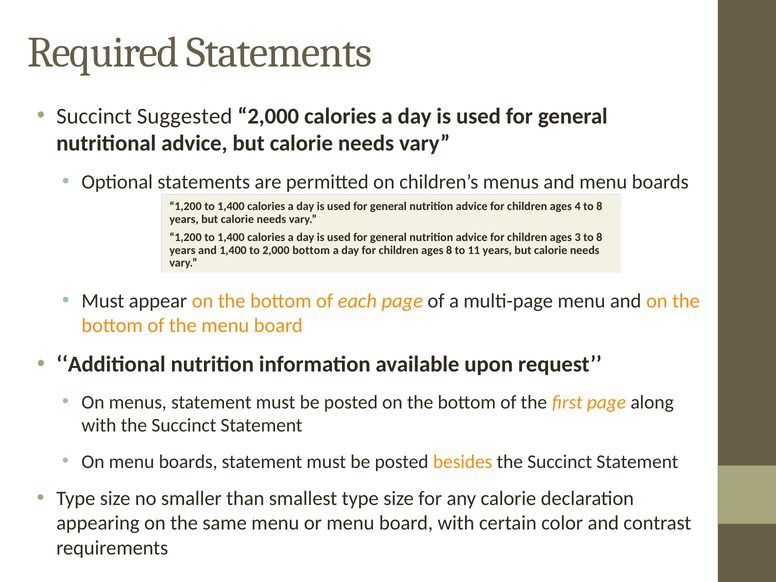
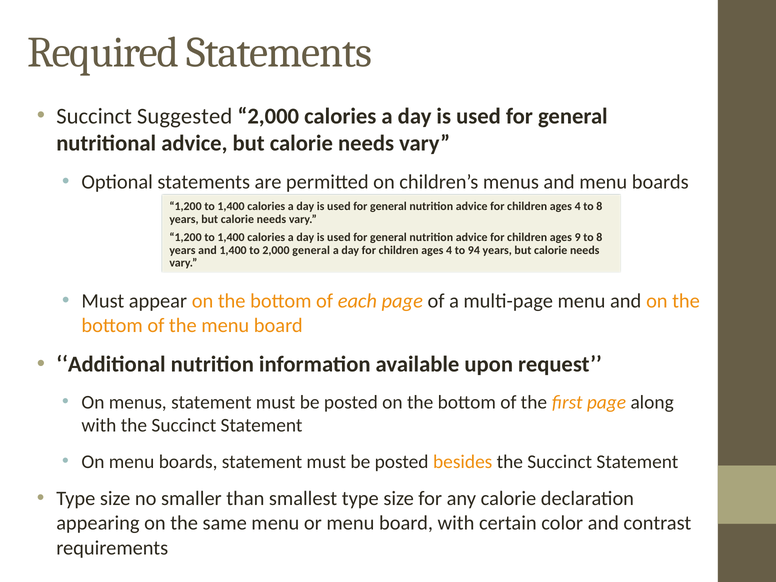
3: 3 -> 9
2,000 bottom: bottom -> general
8 at (449, 250): 8 -> 4
11: 11 -> 94
